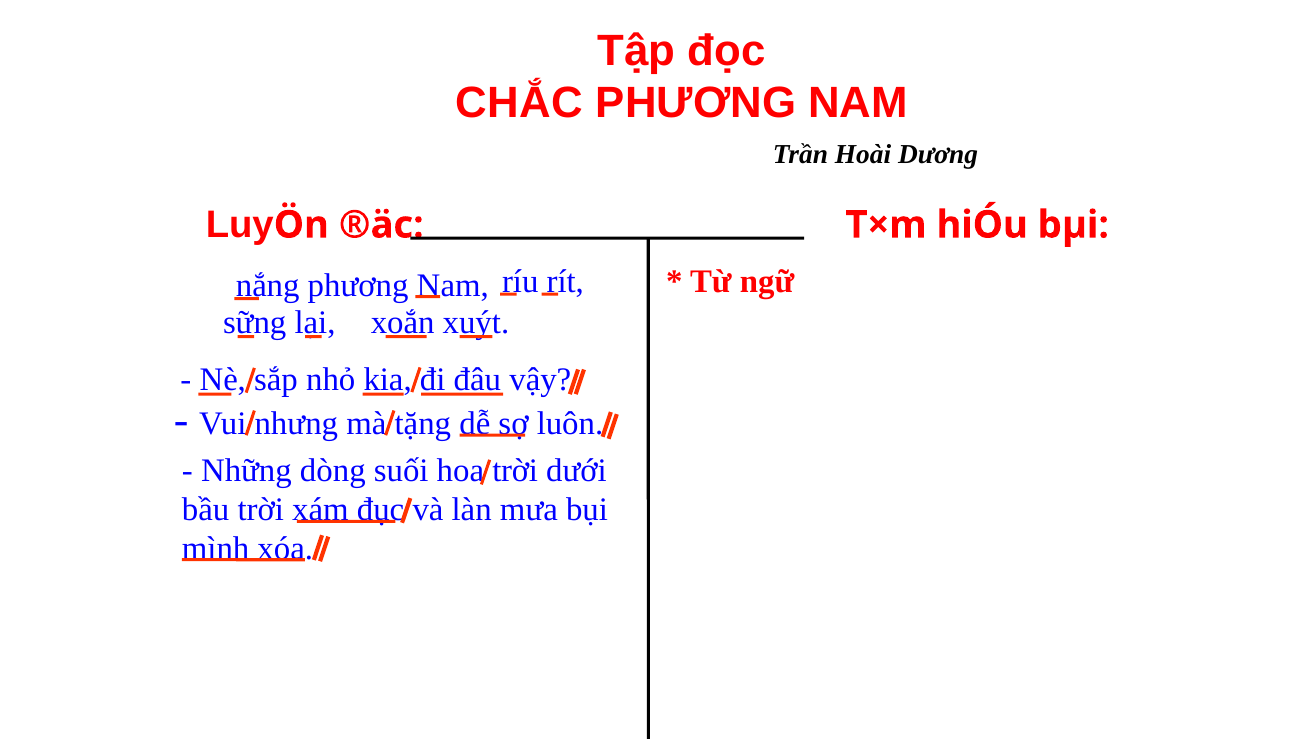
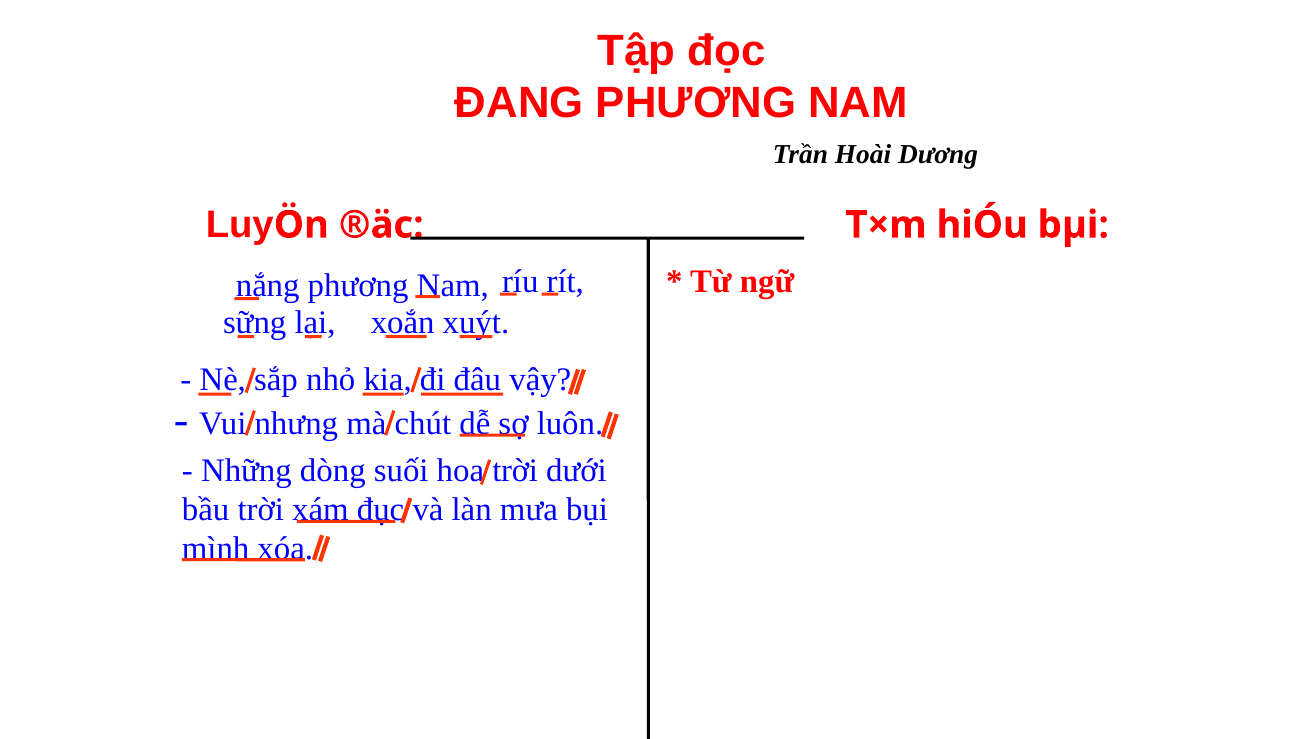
CHẮC: CHẮC -> ĐANG
tặng: tặng -> chút
